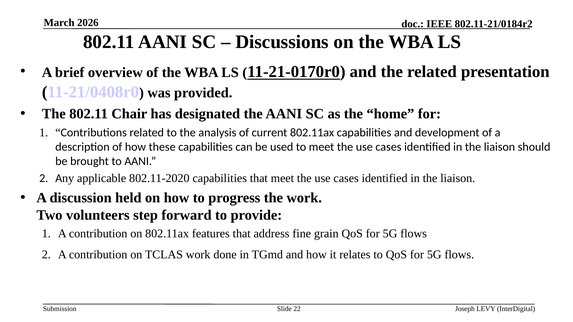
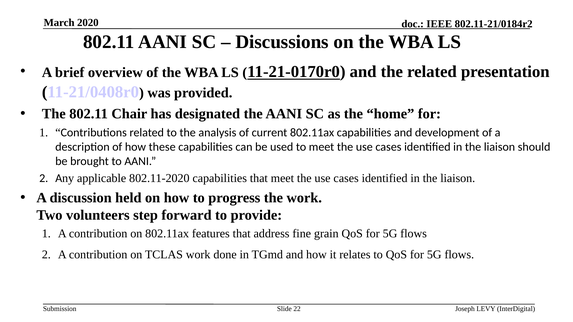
2026: 2026 -> 2020
